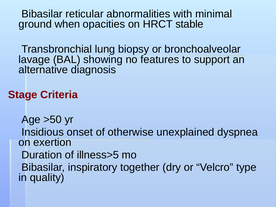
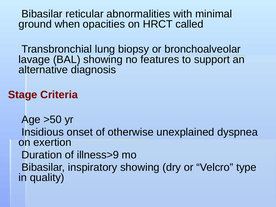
stable: stable -> called
illness>5: illness>5 -> illness>9
inspiratory together: together -> showing
